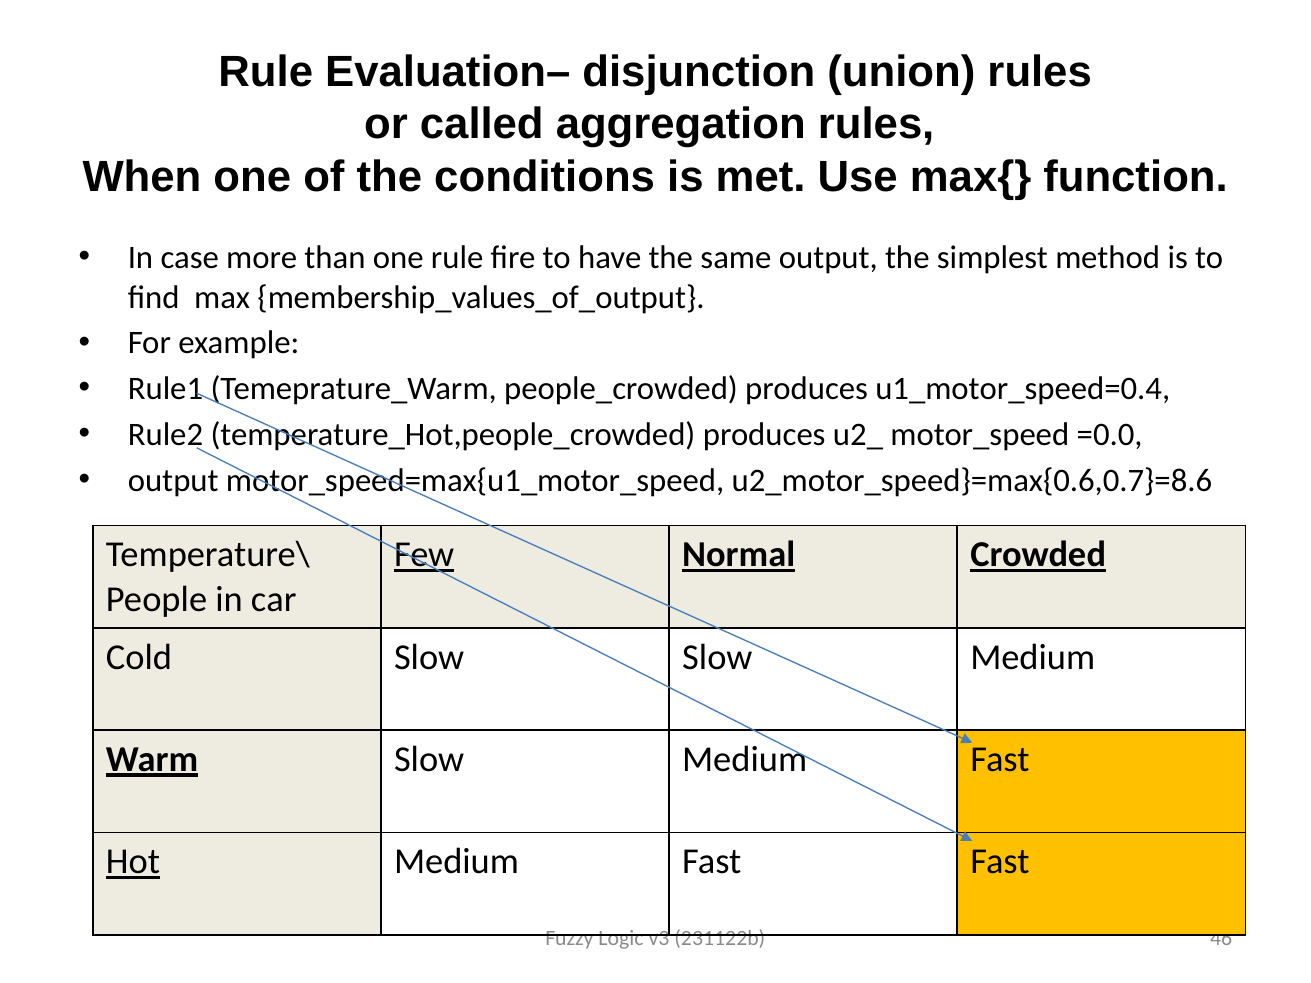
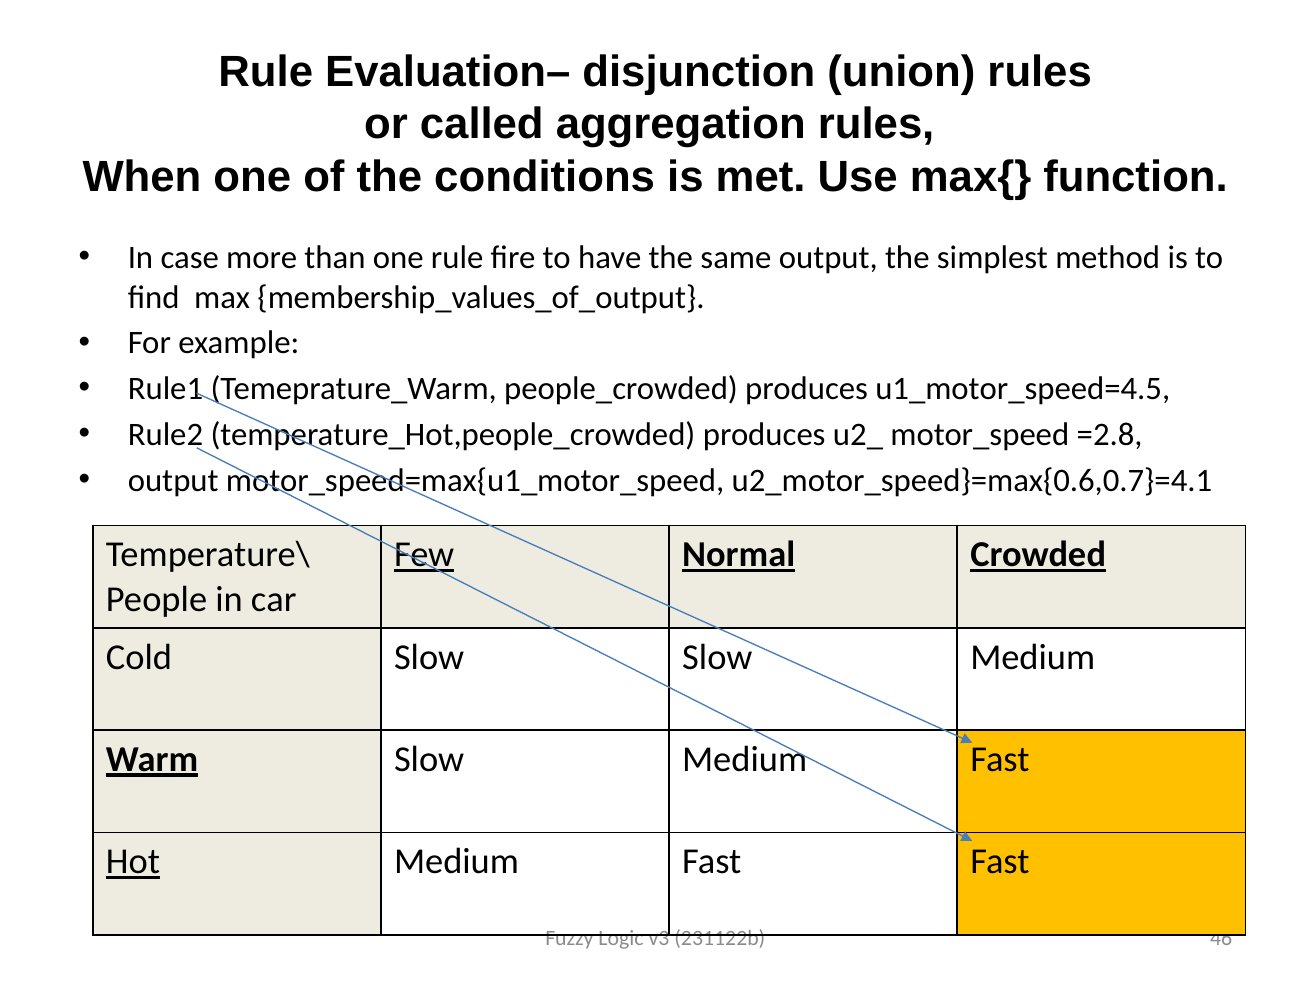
u1_motor_speed=0.4: u1_motor_speed=0.4 -> u1_motor_speed=4.5
=0.0: =0.0 -> =2.8
u2_motor_speed}=max{0.6,0.7}=8.6: u2_motor_speed}=max{0.6,0.7}=8.6 -> u2_motor_speed}=max{0.6,0.7}=4.1
